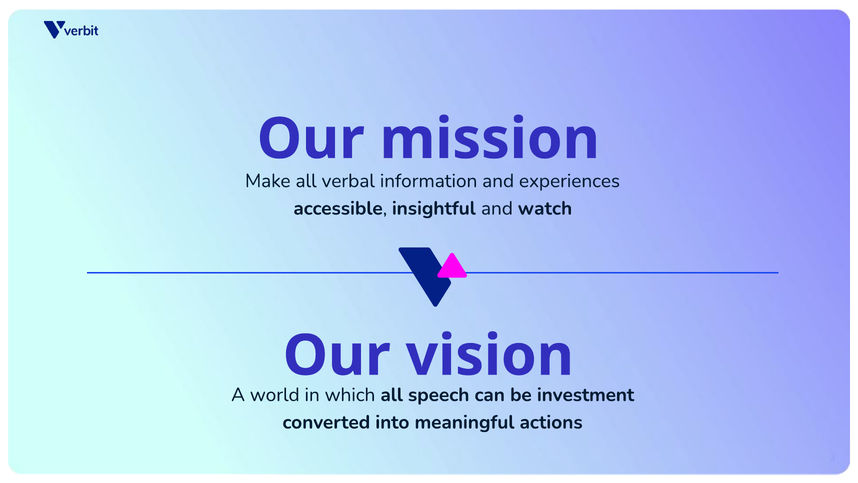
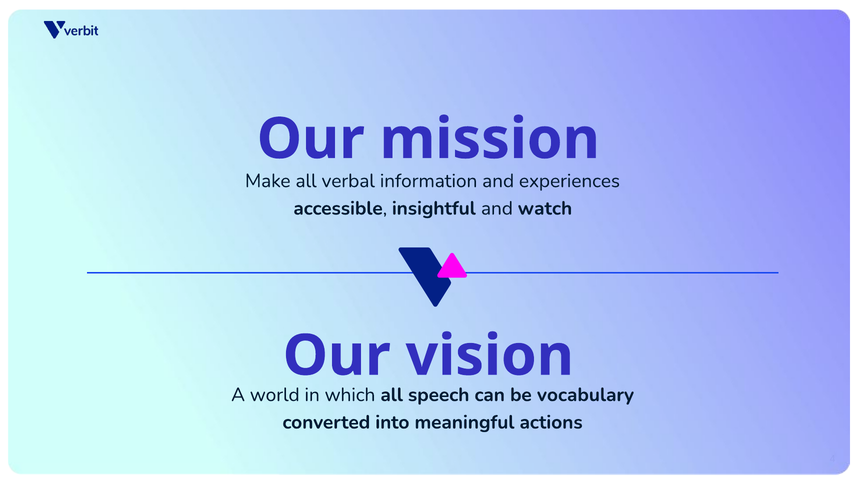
investment: investment -> vocabulary
